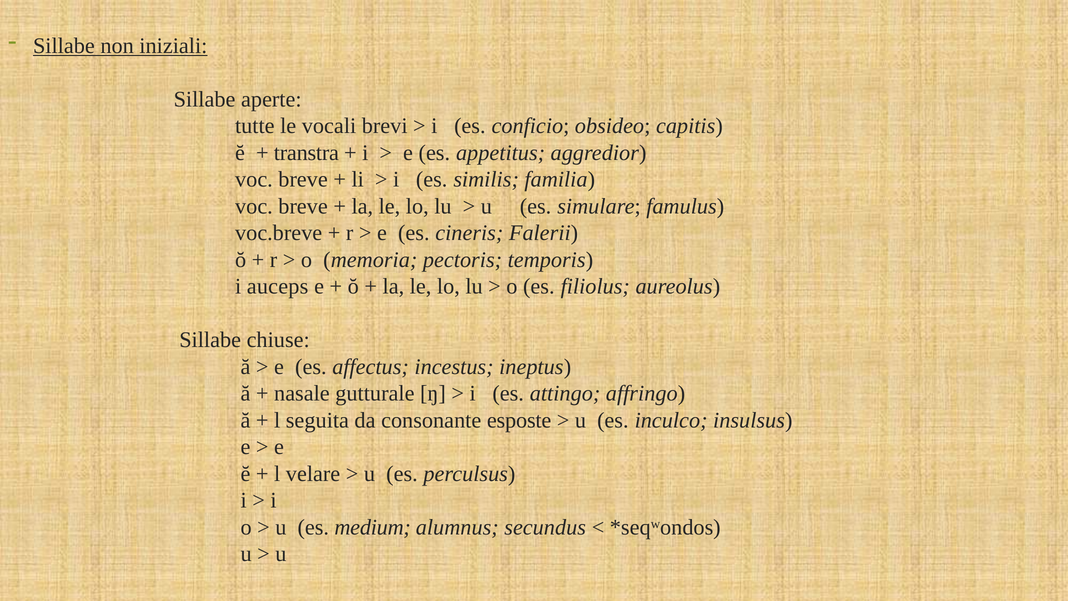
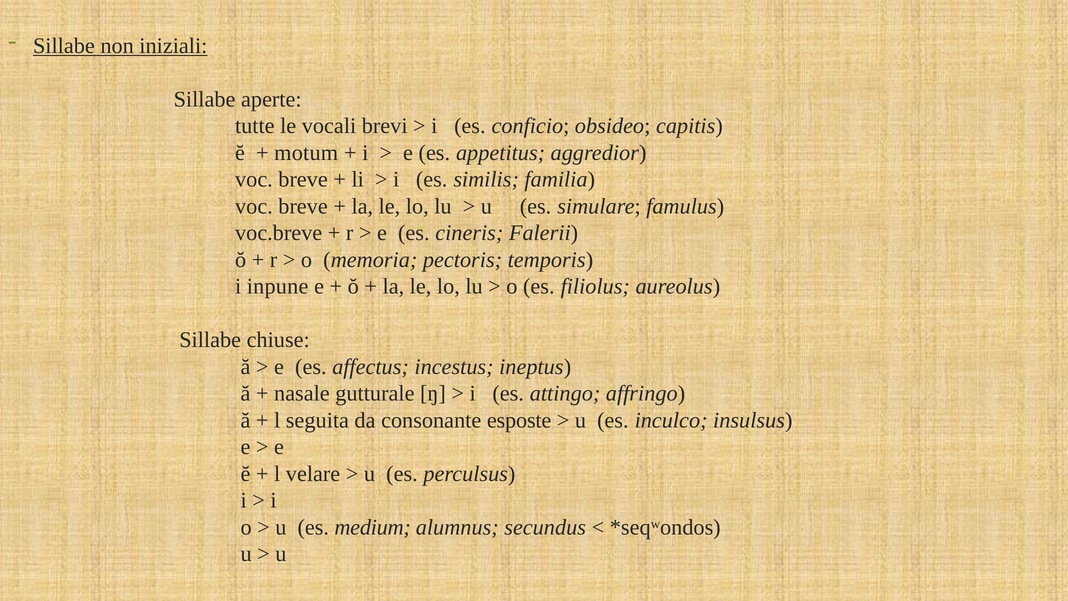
transtra: transtra -> motum
auceps: auceps -> inpune
